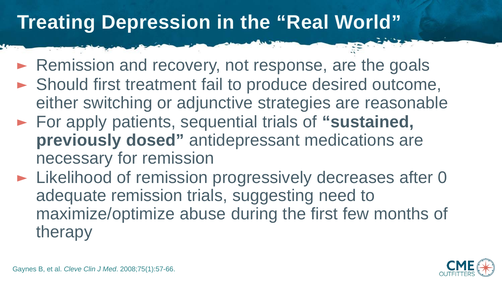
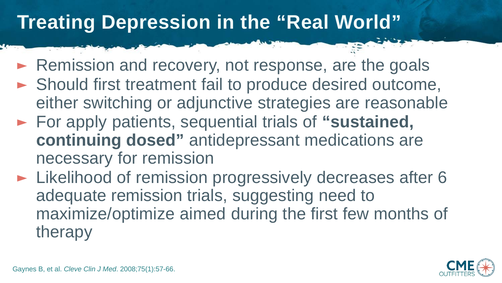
previously: previously -> continuing
0: 0 -> 6
abuse: abuse -> aimed
